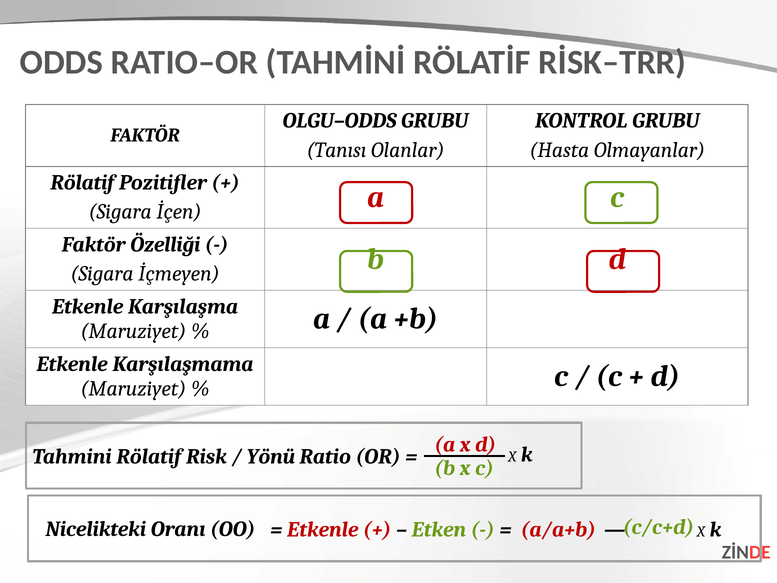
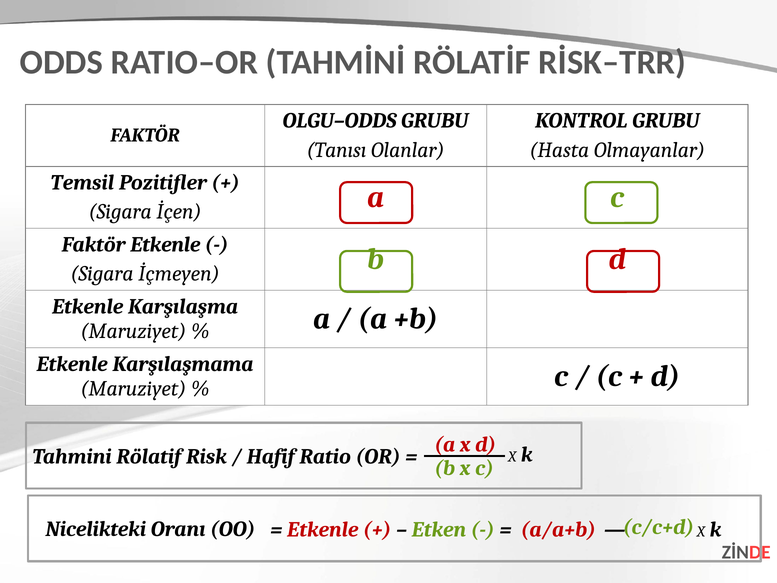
Rölatif at (82, 183): Rölatif -> Temsil
Faktör Özelliği: Özelliği -> Etkenle
Yönü: Yönü -> Hafif
